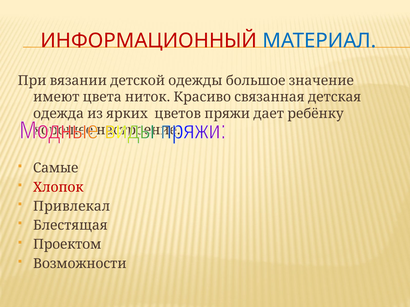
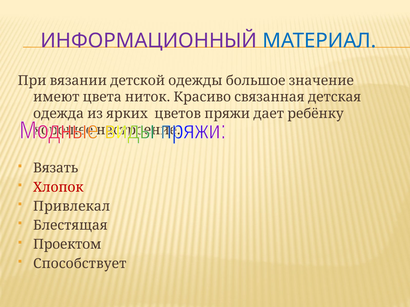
ИНФОРМАЦИОННЫЙ colour: red -> purple
Самые: Самые -> Вязать
Возможности: Возможности -> Способствует
